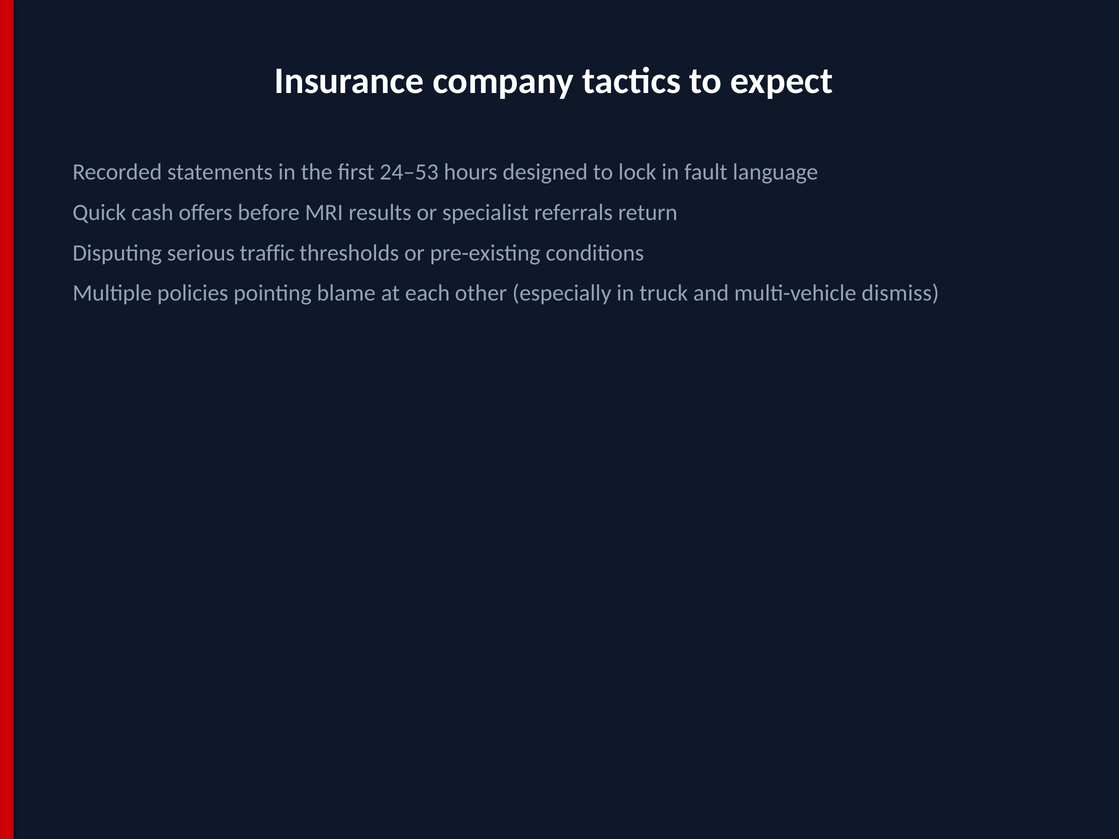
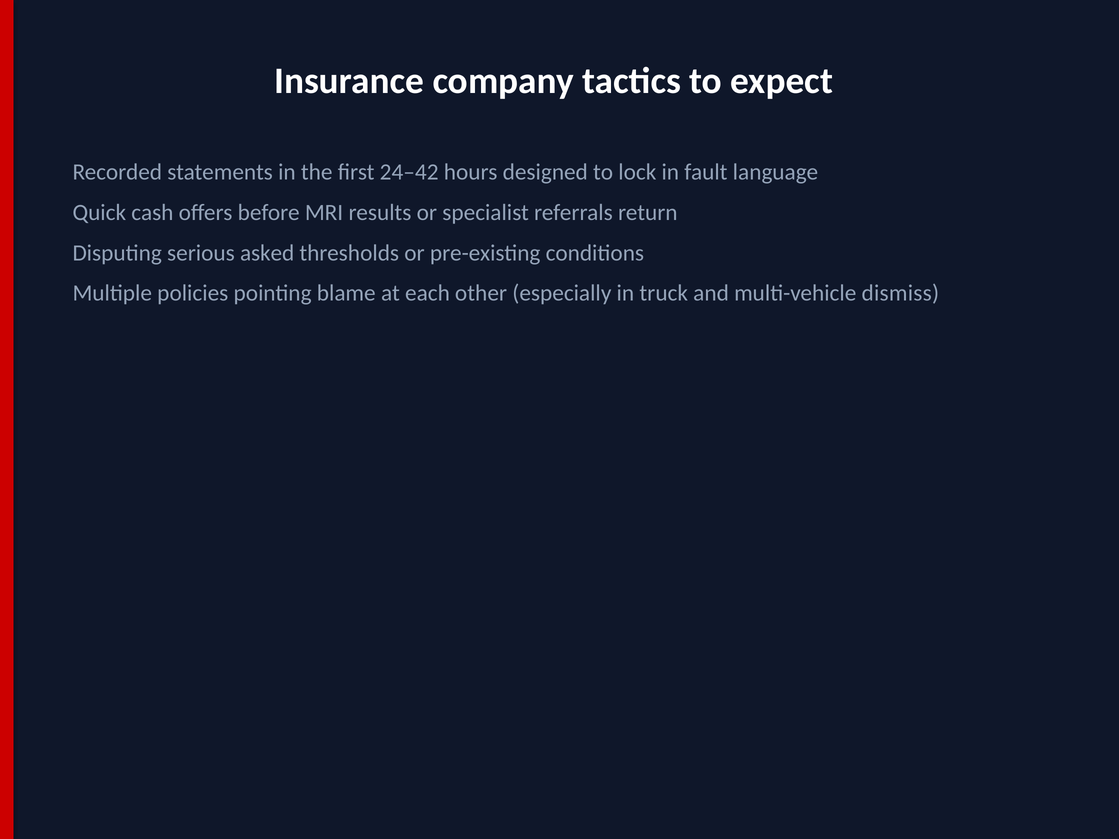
24–53: 24–53 -> 24–42
traffic: traffic -> asked
